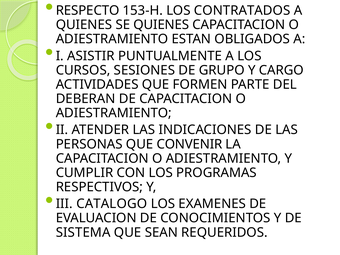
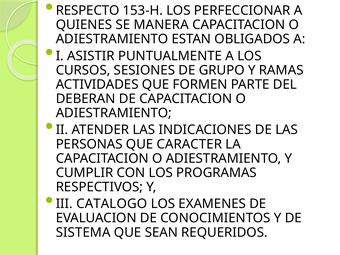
CONTRATADOS: CONTRATADOS -> PERFECCIONAR
SE QUIENES: QUIENES -> MANERA
CARGO: CARGO -> RAMAS
CONVENIR: CONVENIR -> CARACTER
